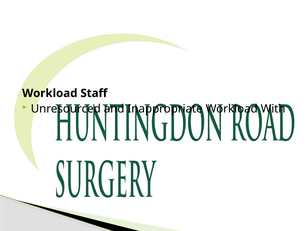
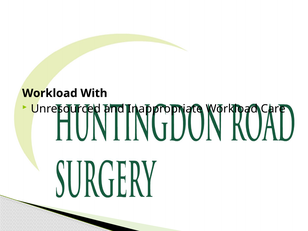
Staff: Staff -> With
With: With -> Care
